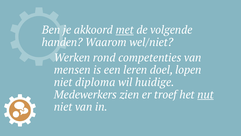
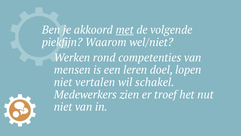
handen: handen -> piekfijn
diploma: diploma -> vertalen
huidige: huidige -> schakel
nut underline: present -> none
